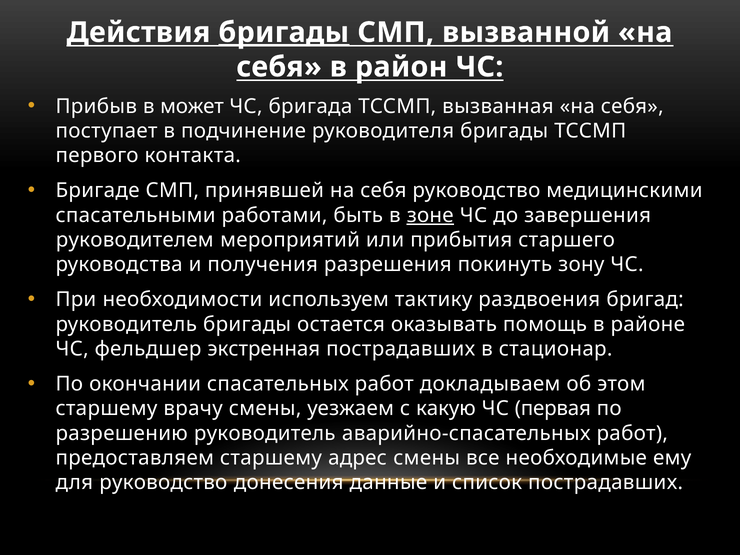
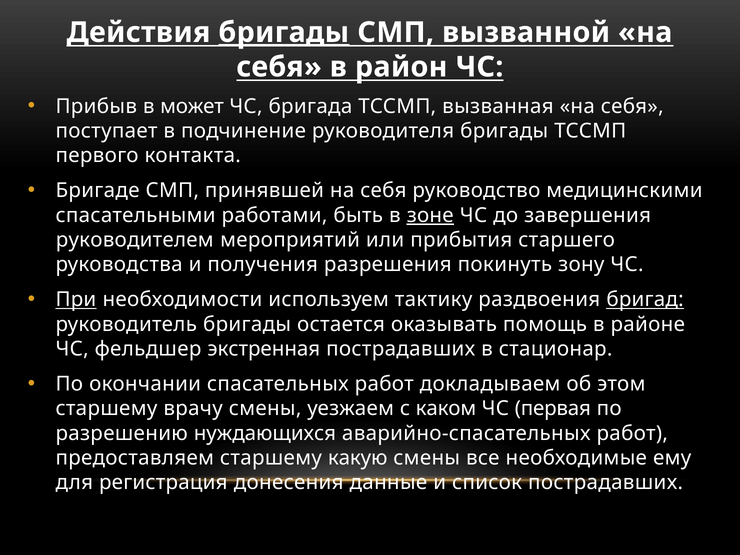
При underline: none -> present
бригад underline: none -> present
какую: какую -> каком
разрешению руководитель: руководитель -> нуждающихся
адрес: адрес -> какую
для руководство: руководство -> регистрация
